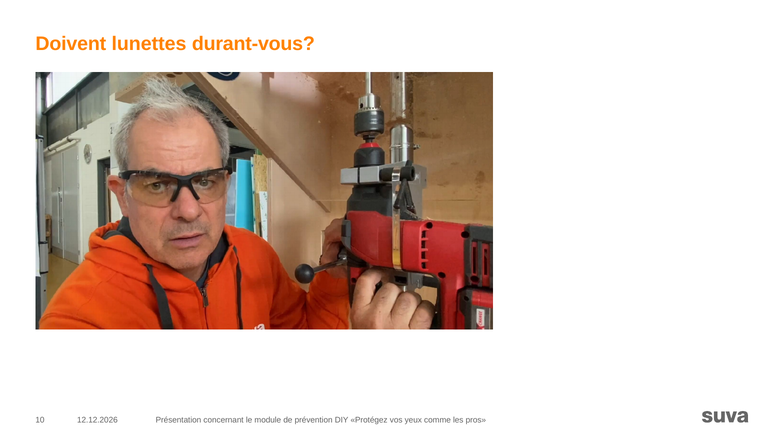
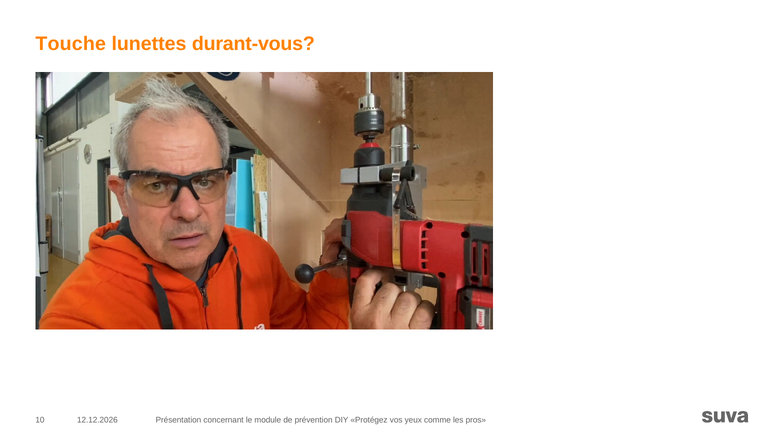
Doivent: Doivent -> Touche
